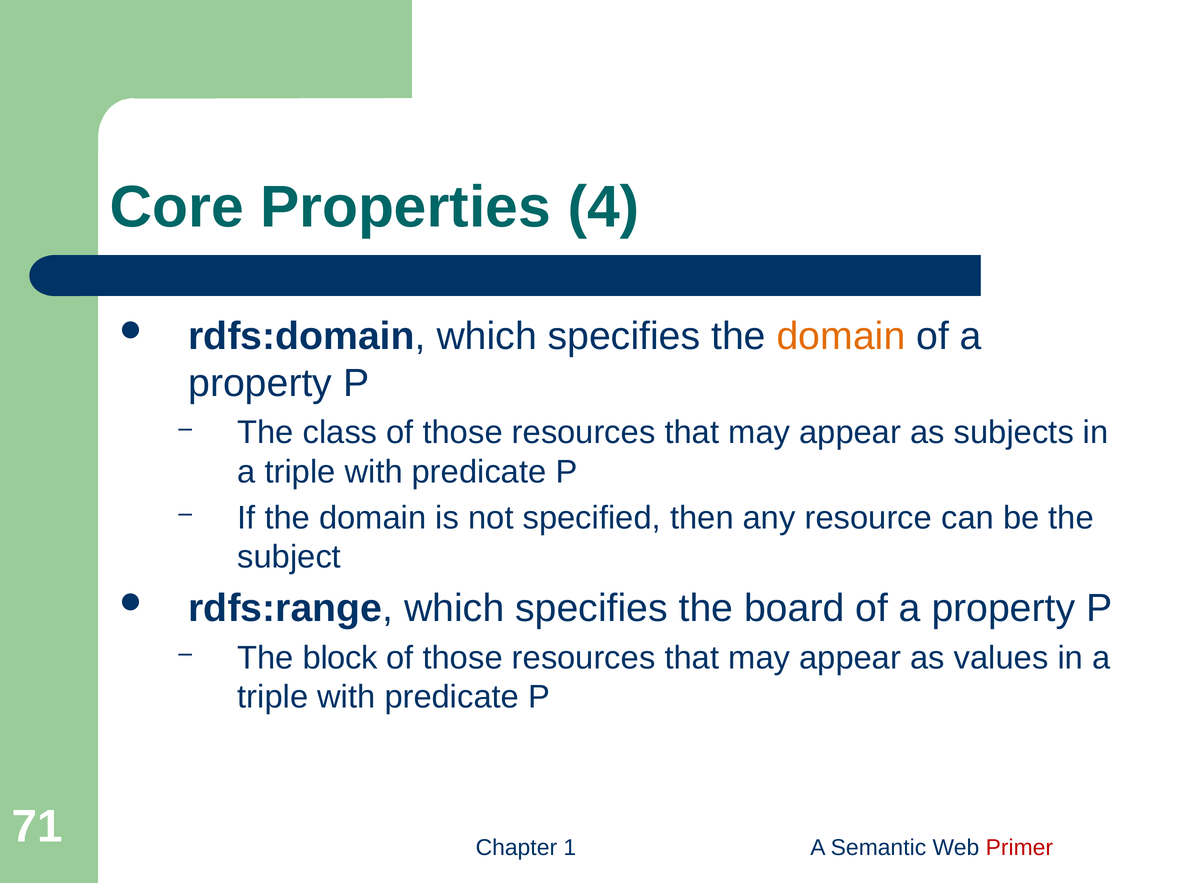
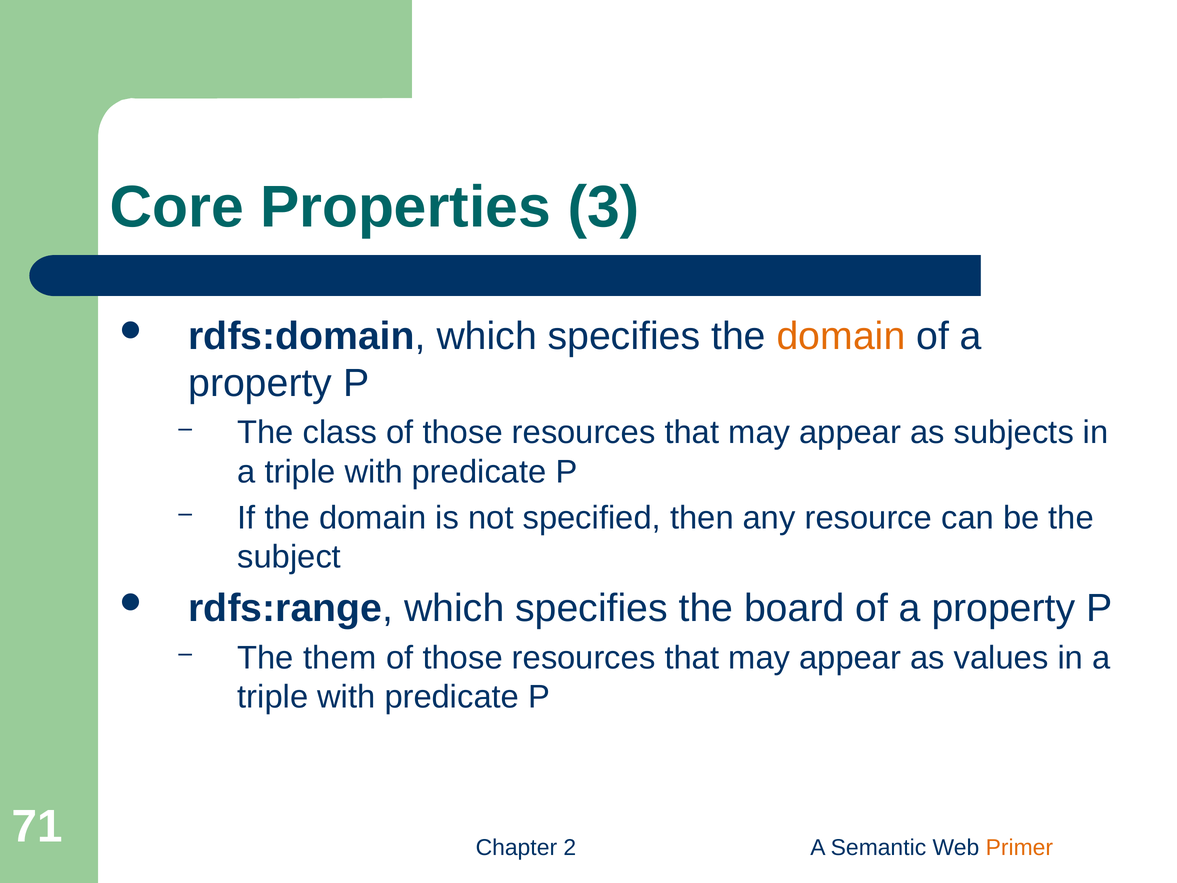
4: 4 -> 3
block: block -> them
1: 1 -> 2
Primer colour: red -> orange
